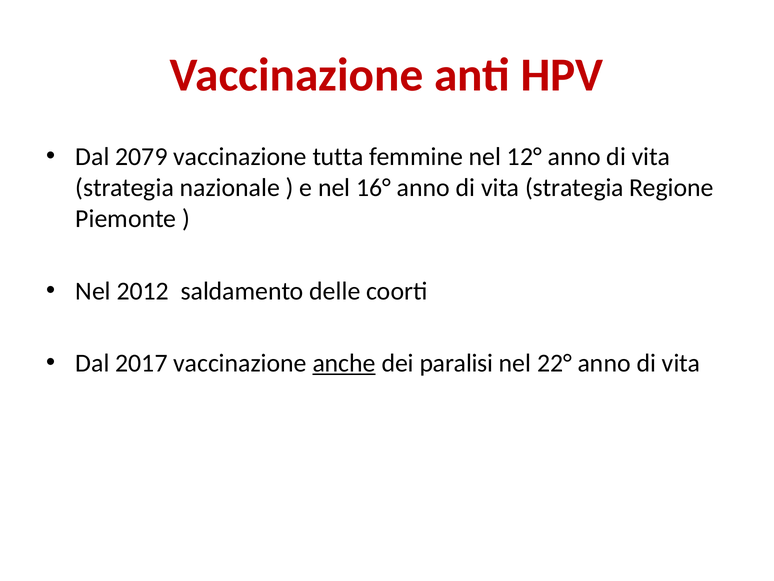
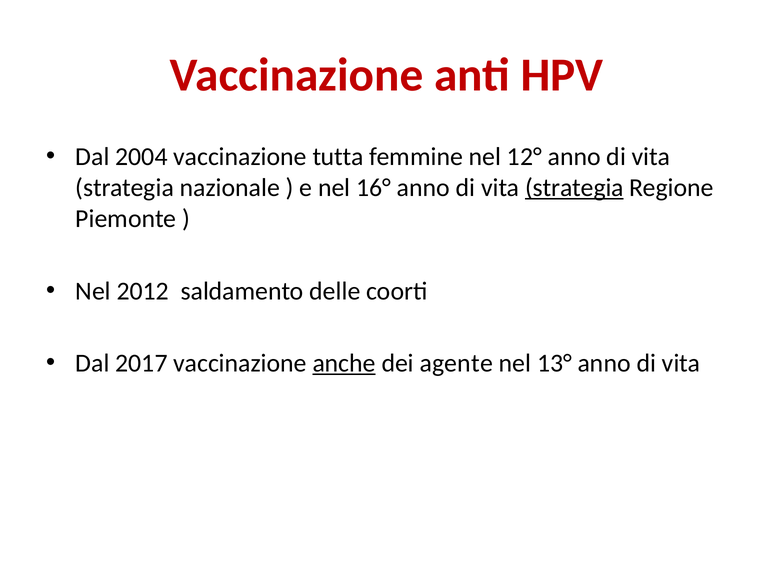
2079: 2079 -> 2004
strategia at (574, 188) underline: none -> present
paralisi: paralisi -> agente
22°: 22° -> 13°
